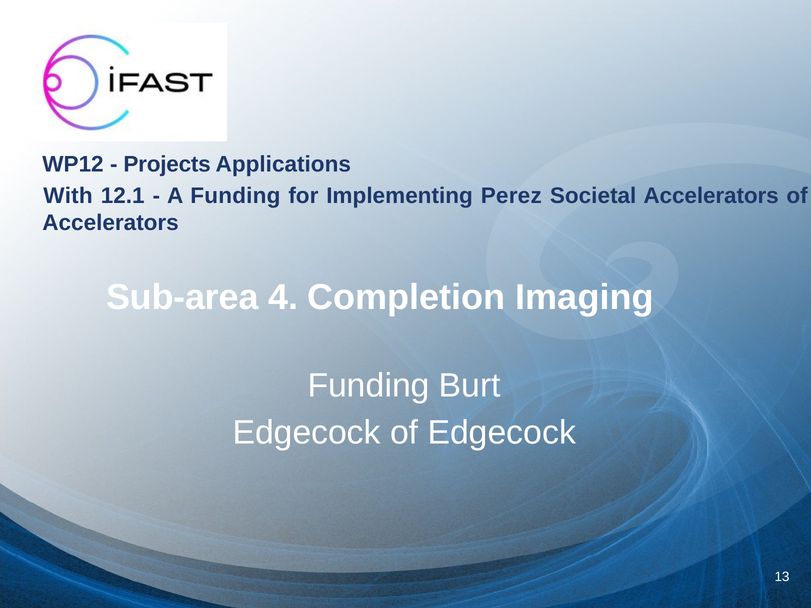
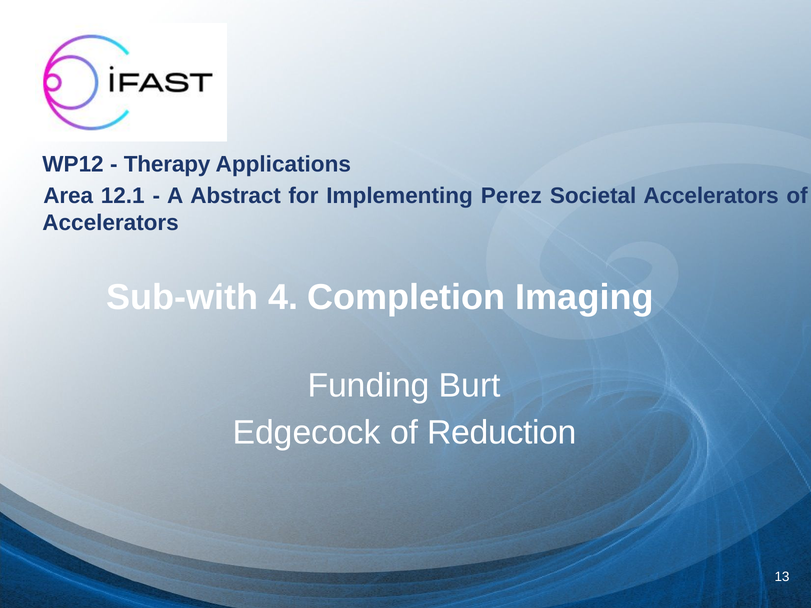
Projects: Projects -> Therapy
With: With -> Area
A Funding: Funding -> Abstract
Sub-area: Sub-area -> Sub-with
of Edgecock: Edgecock -> Reduction
